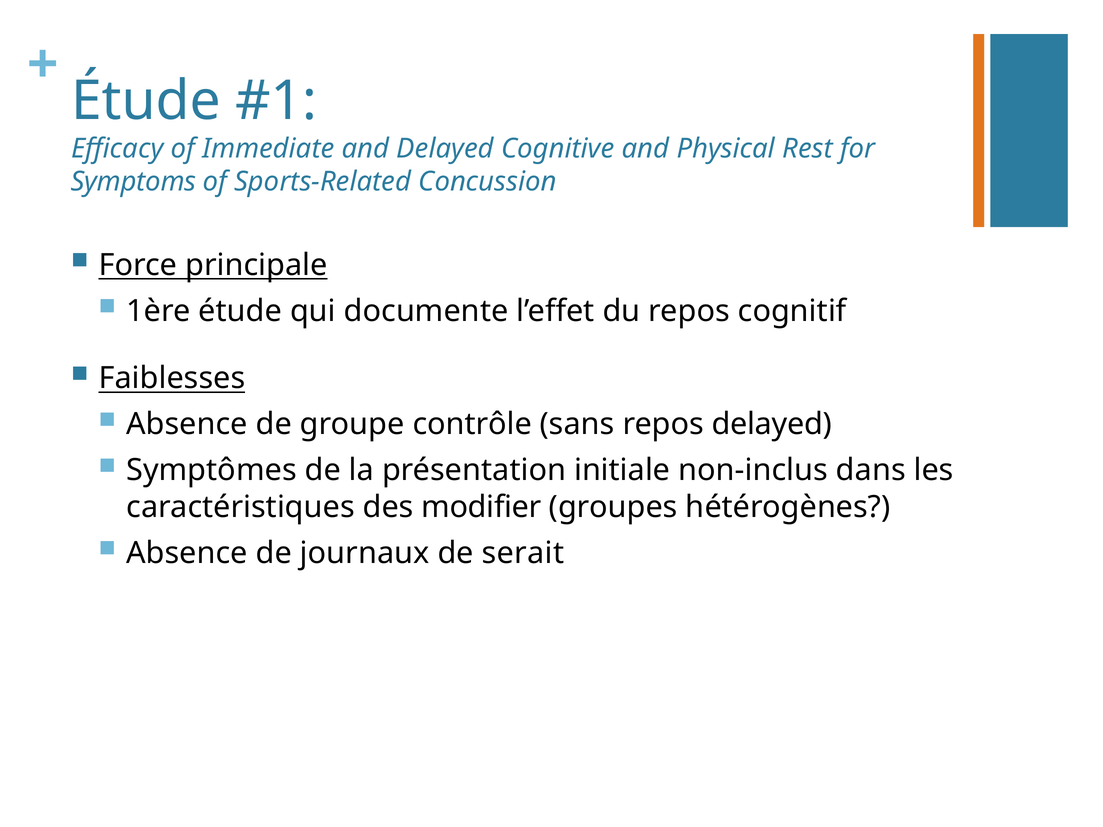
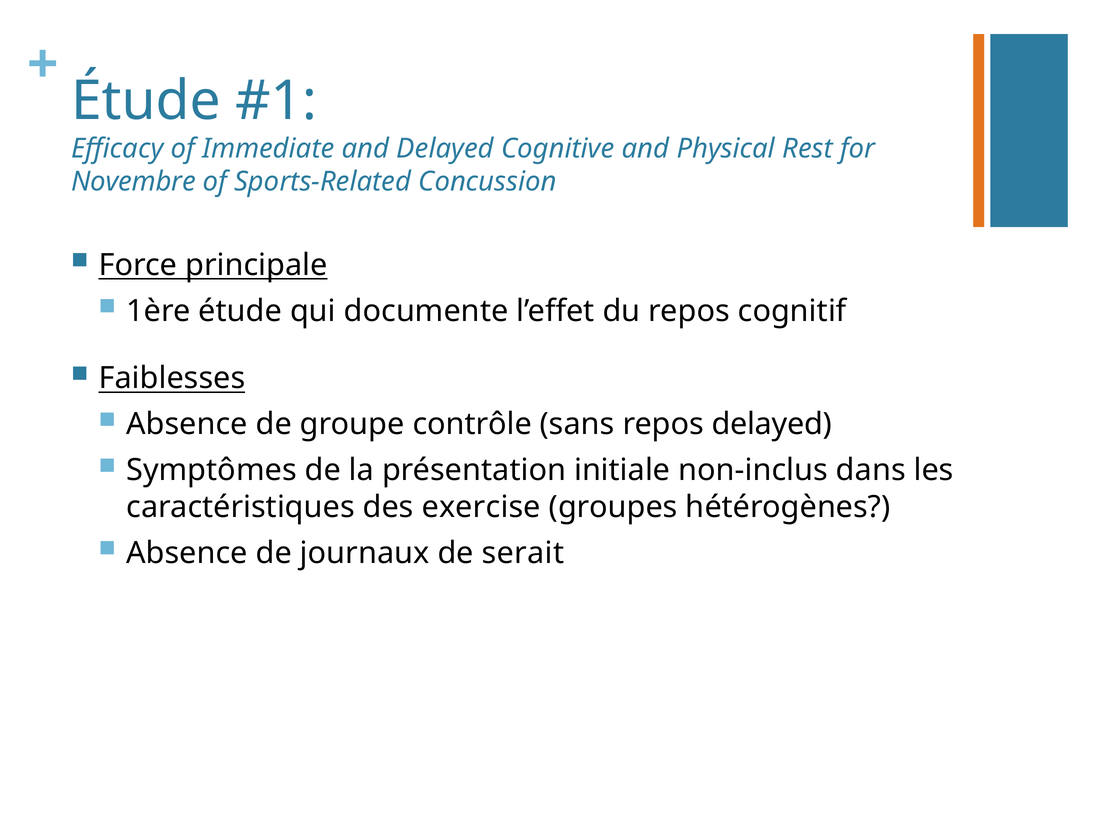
Symptoms: Symptoms -> Novembre
modifier: modifier -> exercise
